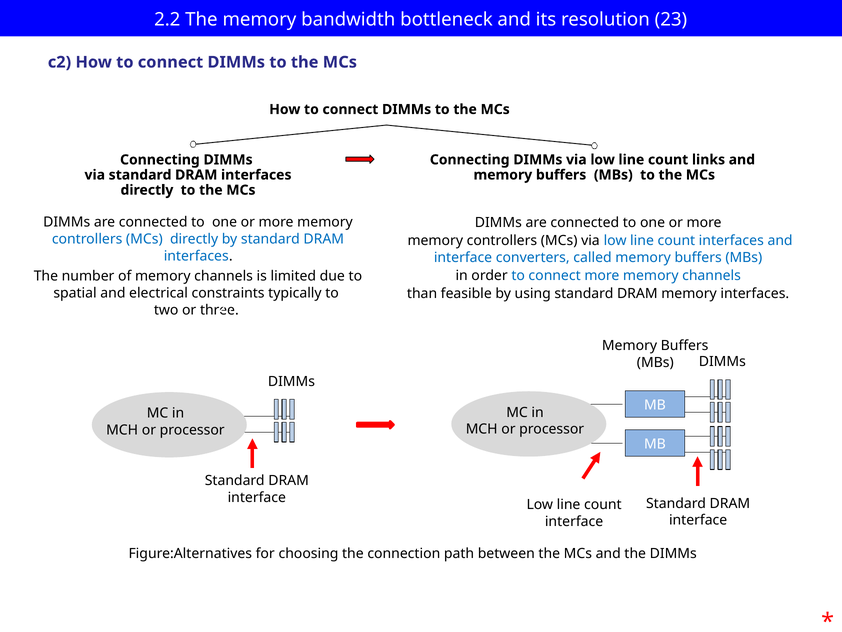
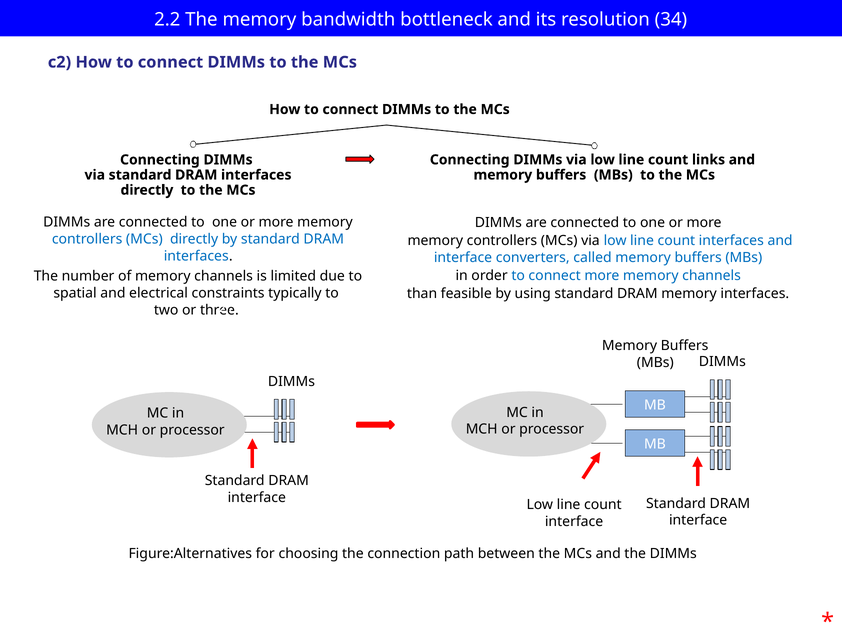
23: 23 -> 34
